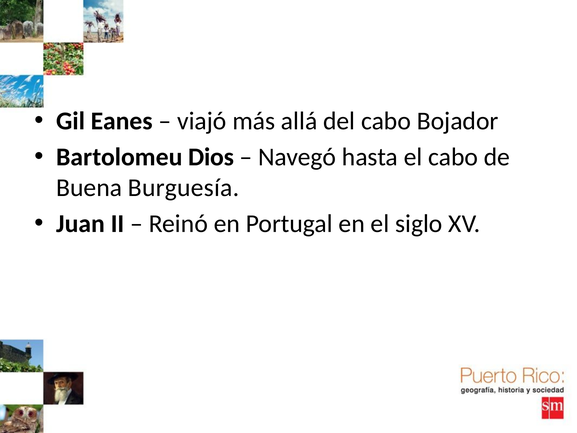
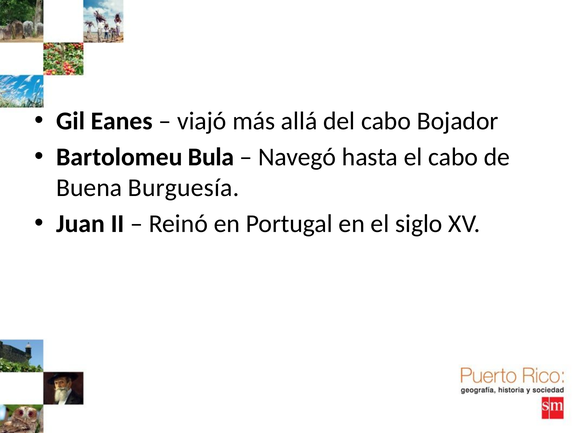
Dios: Dios -> Bula
